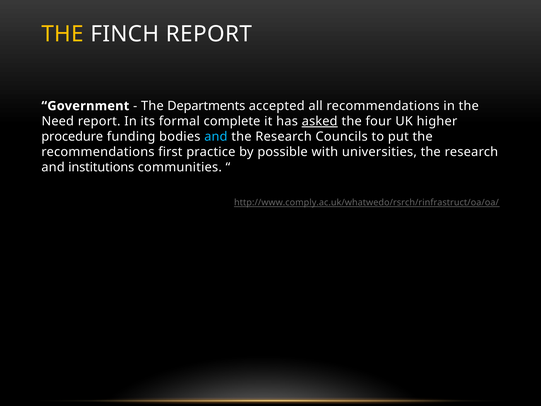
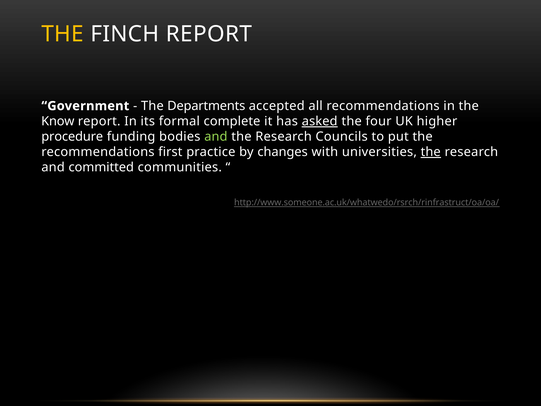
Need: Need -> Know
and at (216, 137) colour: light blue -> light green
possible: possible -> changes
the at (431, 152) underline: none -> present
institutions: institutions -> committed
http://www.comply.ac.uk/whatwedo/rsrch/rinfrastruct/oa/oa/: http://www.comply.ac.uk/whatwedo/rsrch/rinfrastruct/oa/oa/ -> http://www.someone.ac.uk/whatwedo/rsrch/rinfrastruct/oa/oa/
